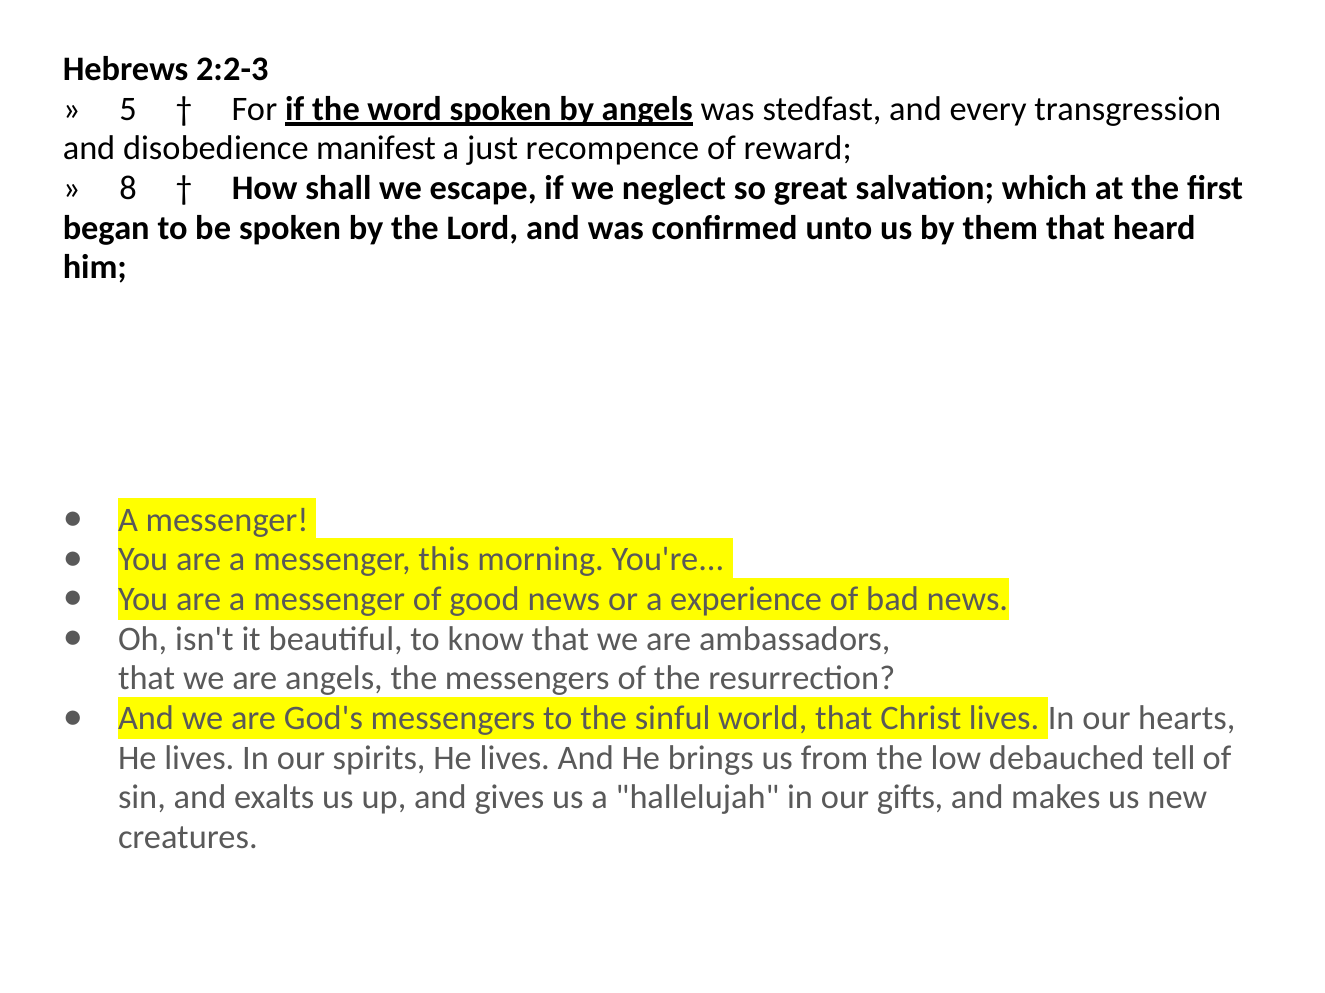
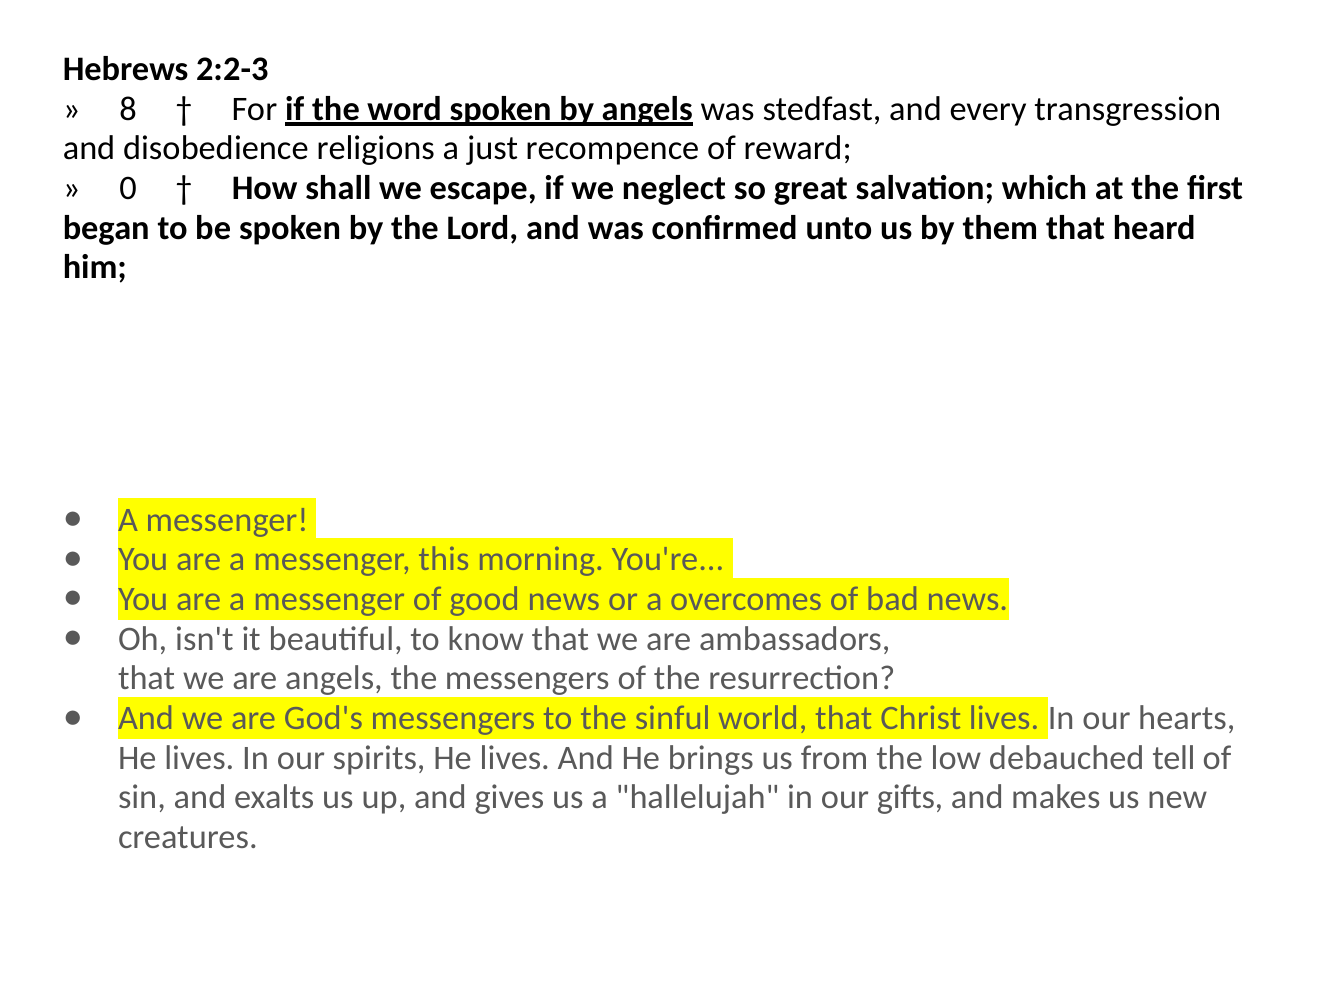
5: 5 -> 8
manifest: manifest -> religions
8: 8 -> 0
experience: experience -> overcomes
